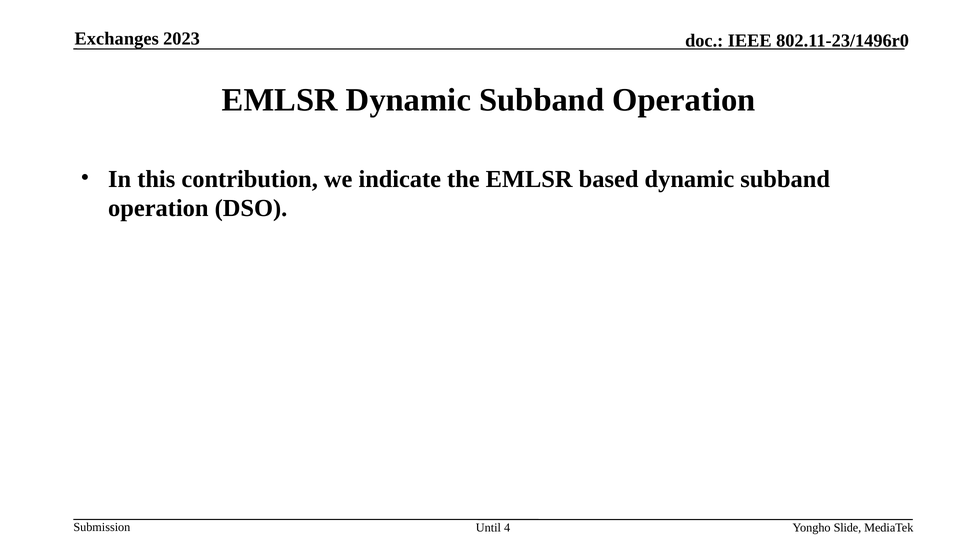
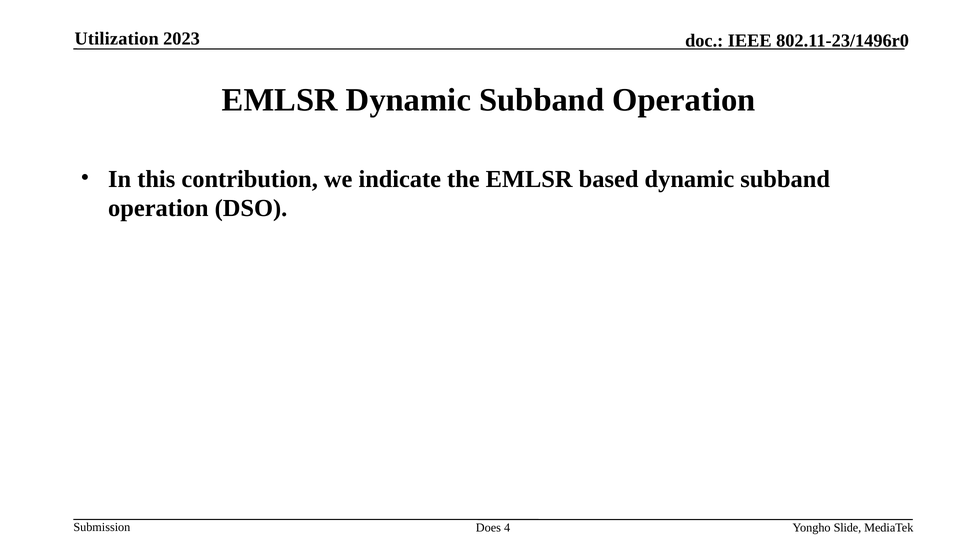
Exchanges: Exchanges -> Utilization
Until: Until -> Does
